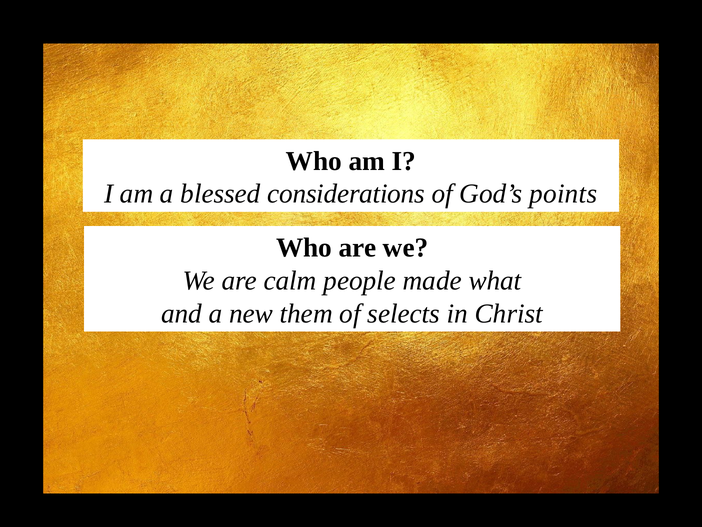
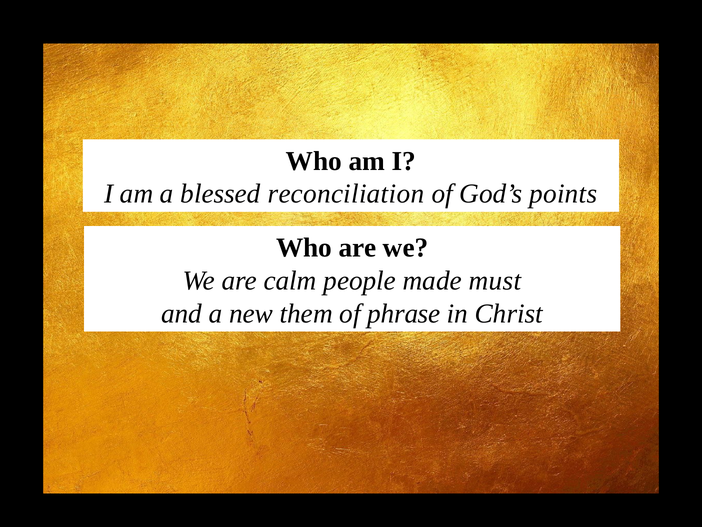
considerations: considerations -> reconciliation
what: what -> must
selects: selects -> phrase
